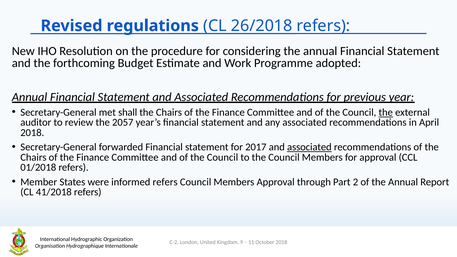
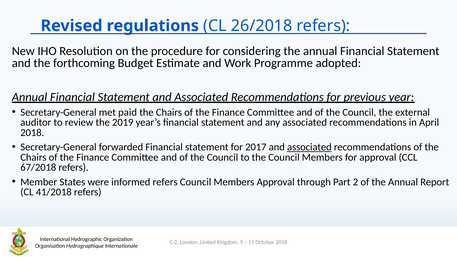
shall: shall -> paid
the at (386, 112) underline: present -> none
2057: 2057 -> 2019
01/2018: 01/2018 -> 67/2018
